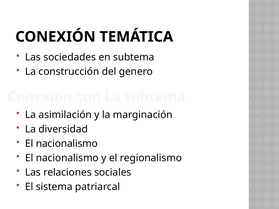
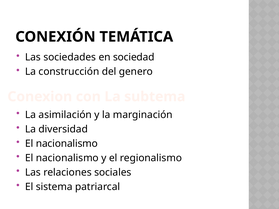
en subtema: subtema -> sociedad
